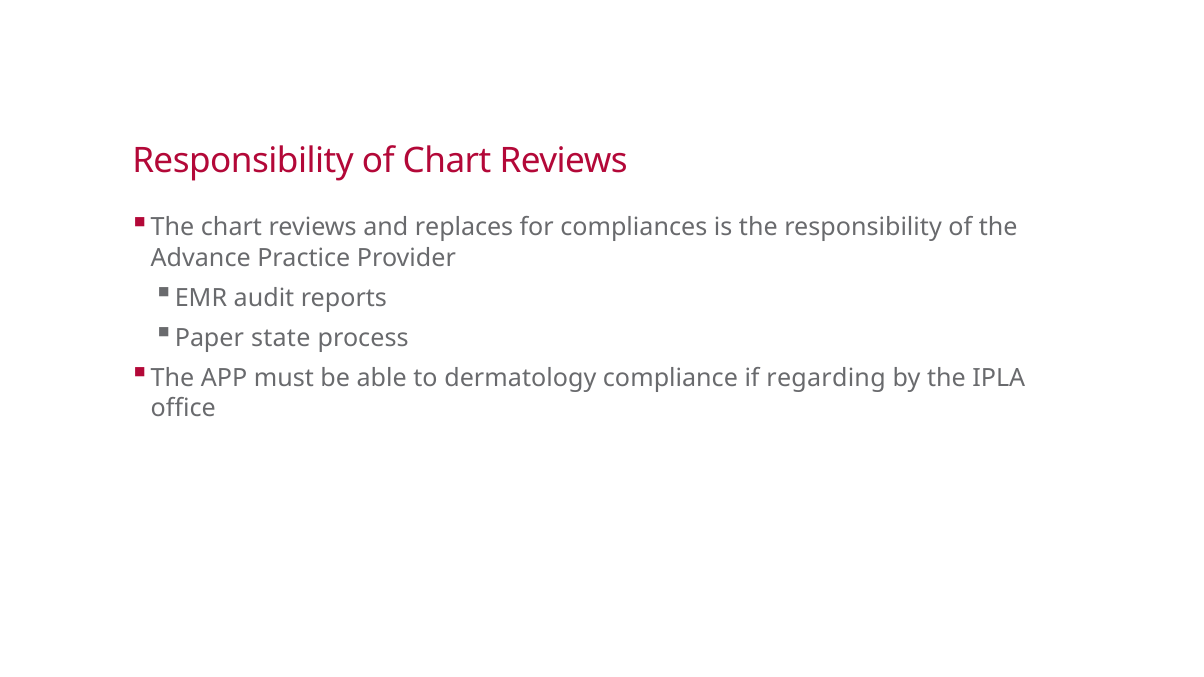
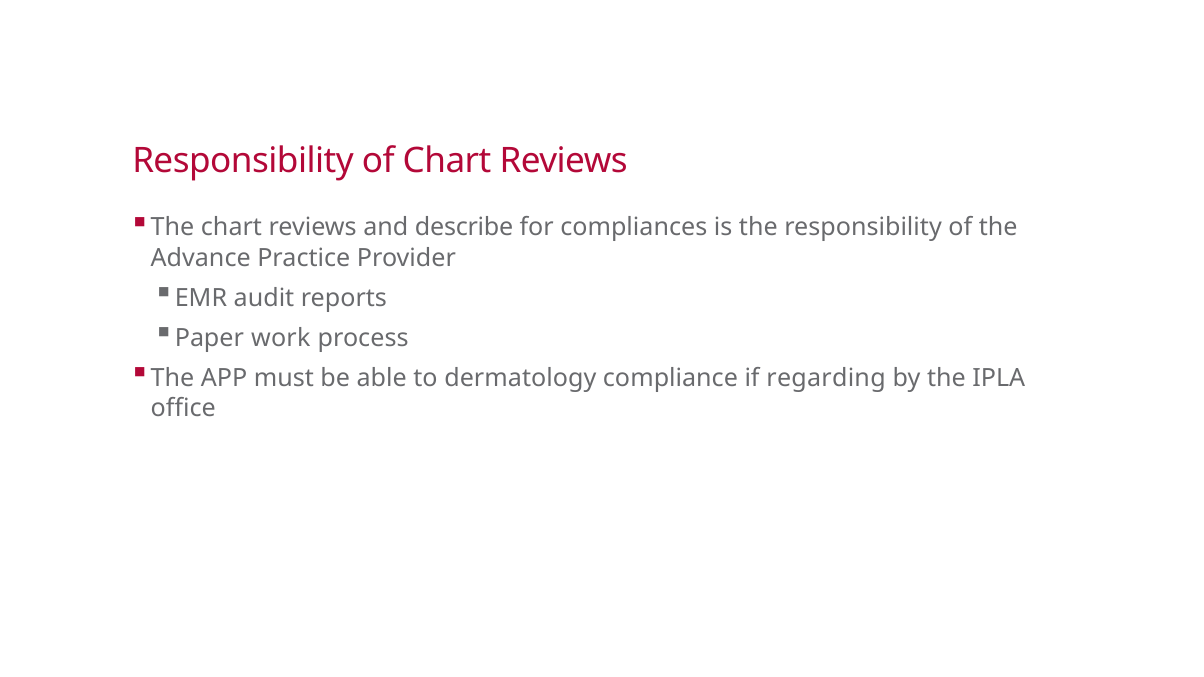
replaces: replaces -> describe
state: state -> work
